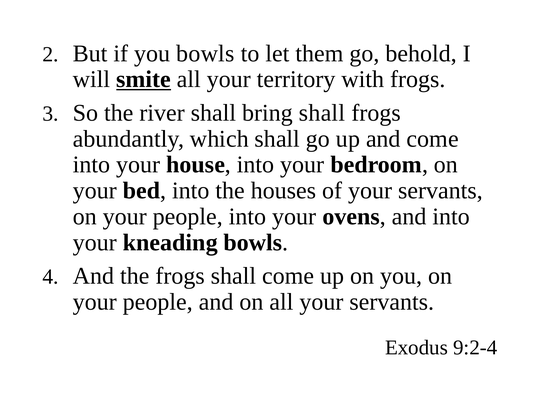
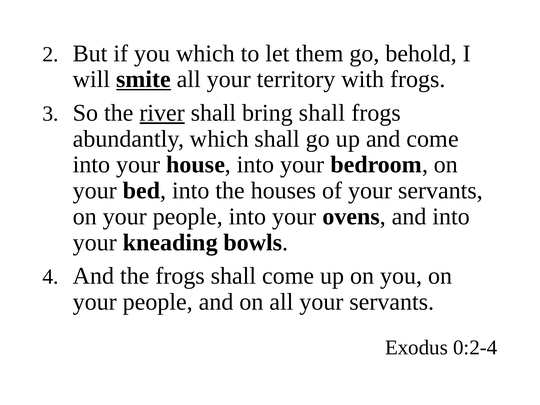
you bowls: bowls -> which
river underline: none -> present
9:2-4: 9:2-4 -> 0:2-4
